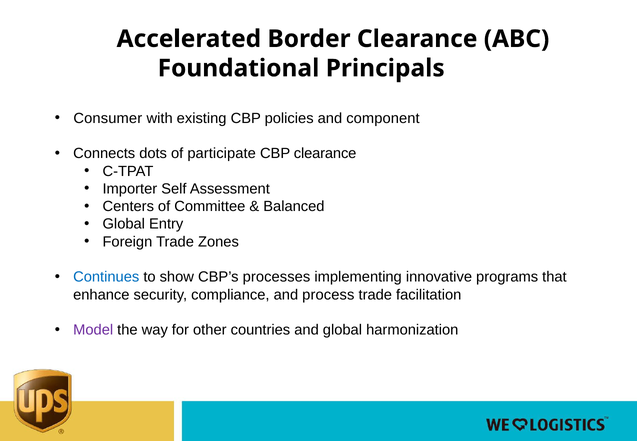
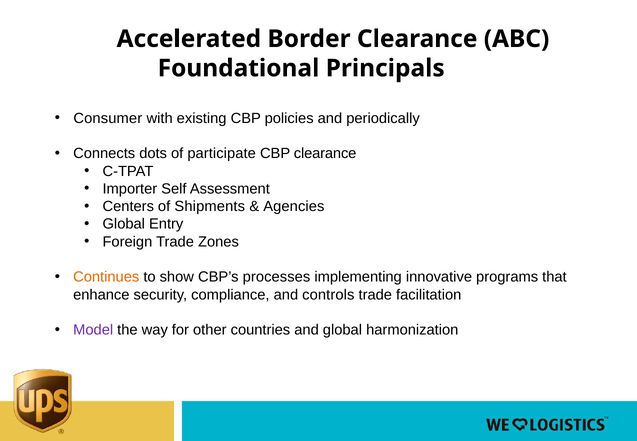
component: component -> periodically
Committee: Committee -> Shipments
Balanced: Balanced -> Agencies
Continues colour: blue -> orange
process: process -> controls
